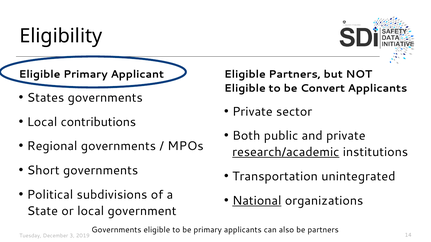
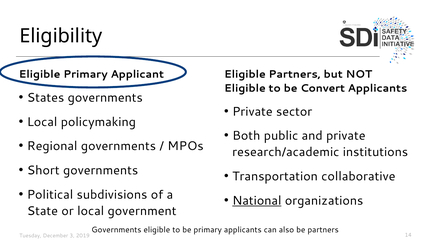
contributions: contributions -> policymaking
research/academic underline: present -> none
unintegrated: unintegrated -> collaborative
